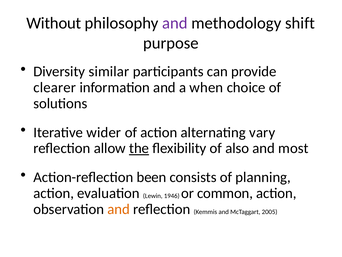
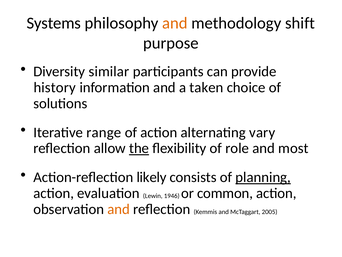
Without: Without -> Systems
and at (175, 23) colour: purple -> orange
clearer: clearer -> history
when: when -> taken
wider: wider -> range
also: also -> role
been: been -> likely
planning underline: none -> present
